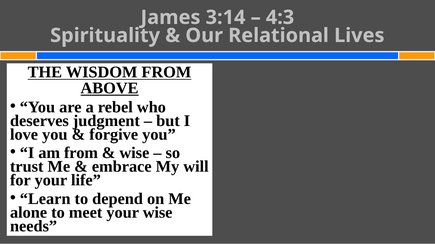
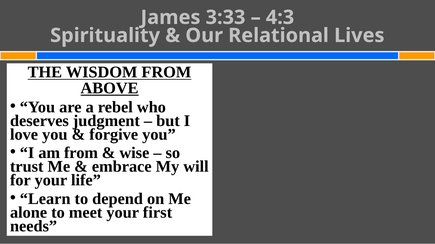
3:14: 3:14 -> 3:33
your wise: wise -> first
